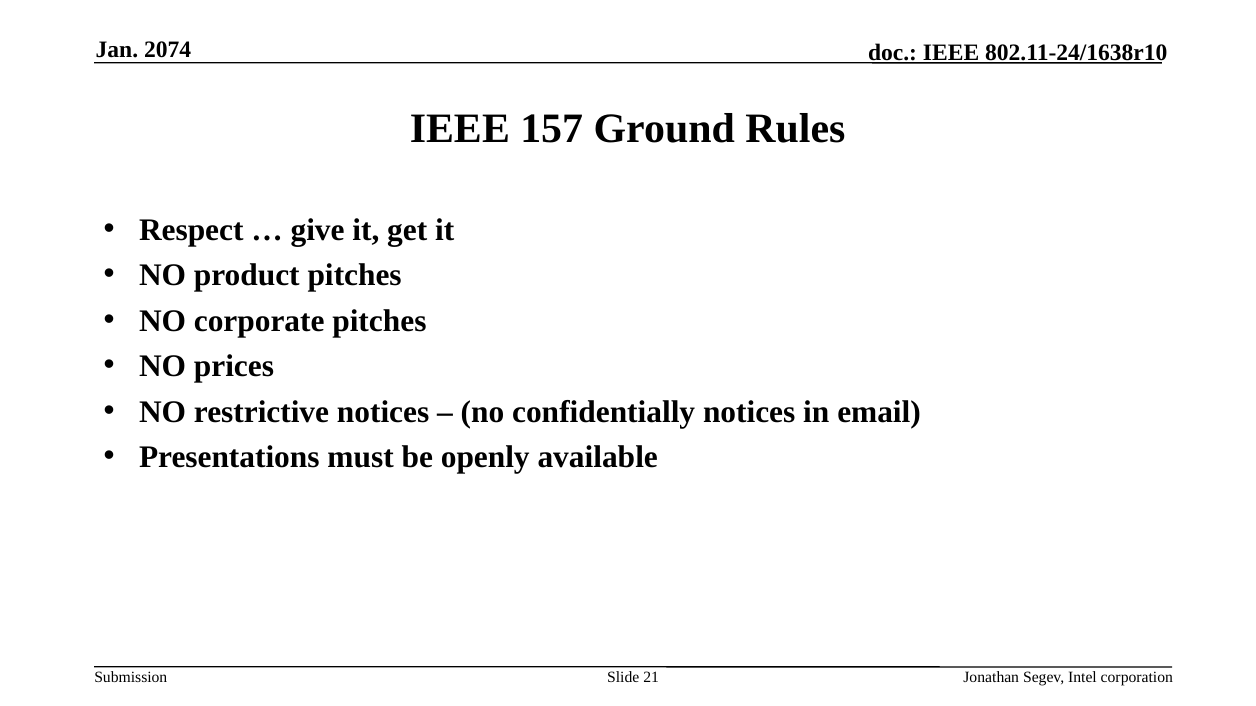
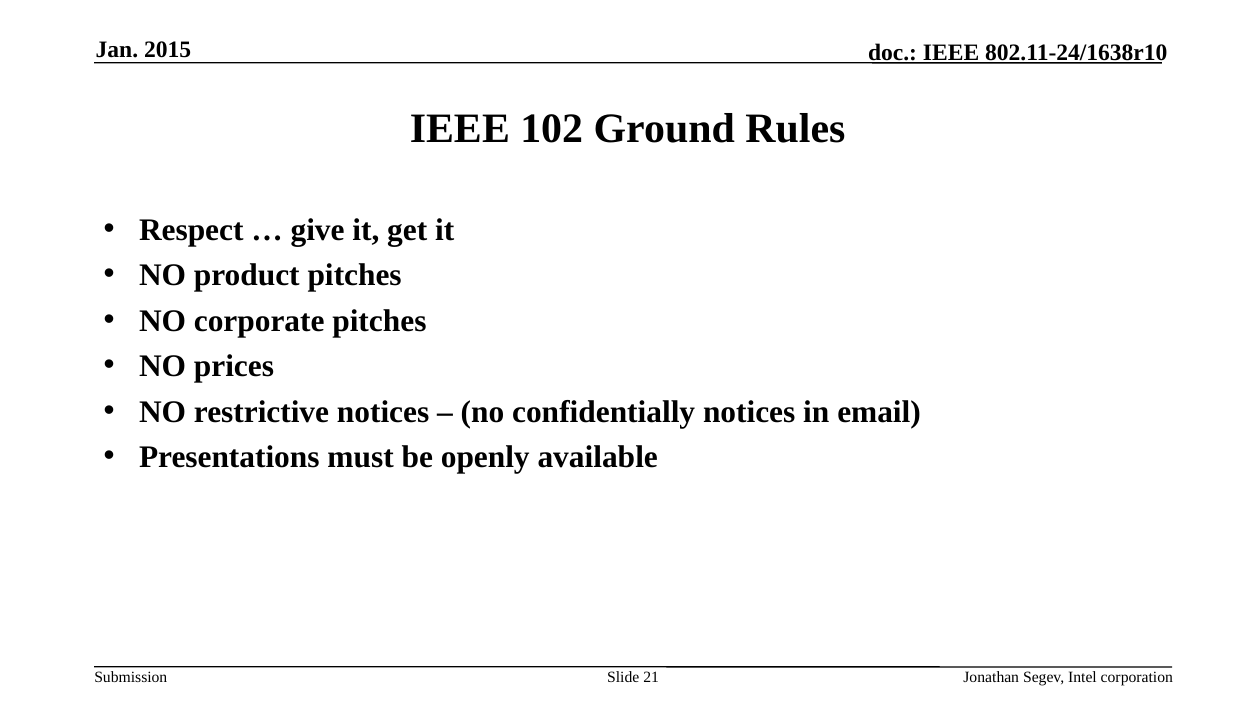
2074: 2074 -> 2015
157: 157 -> 102
